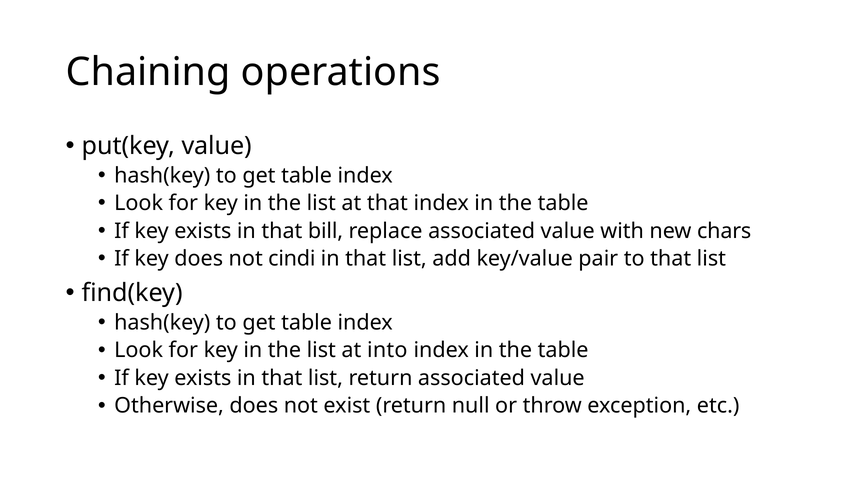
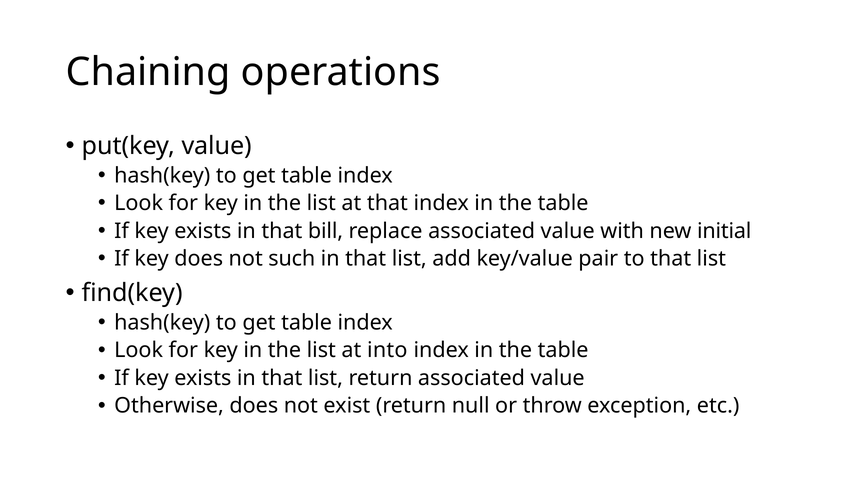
chars: chars -> initial
cindi: cindi -> such
